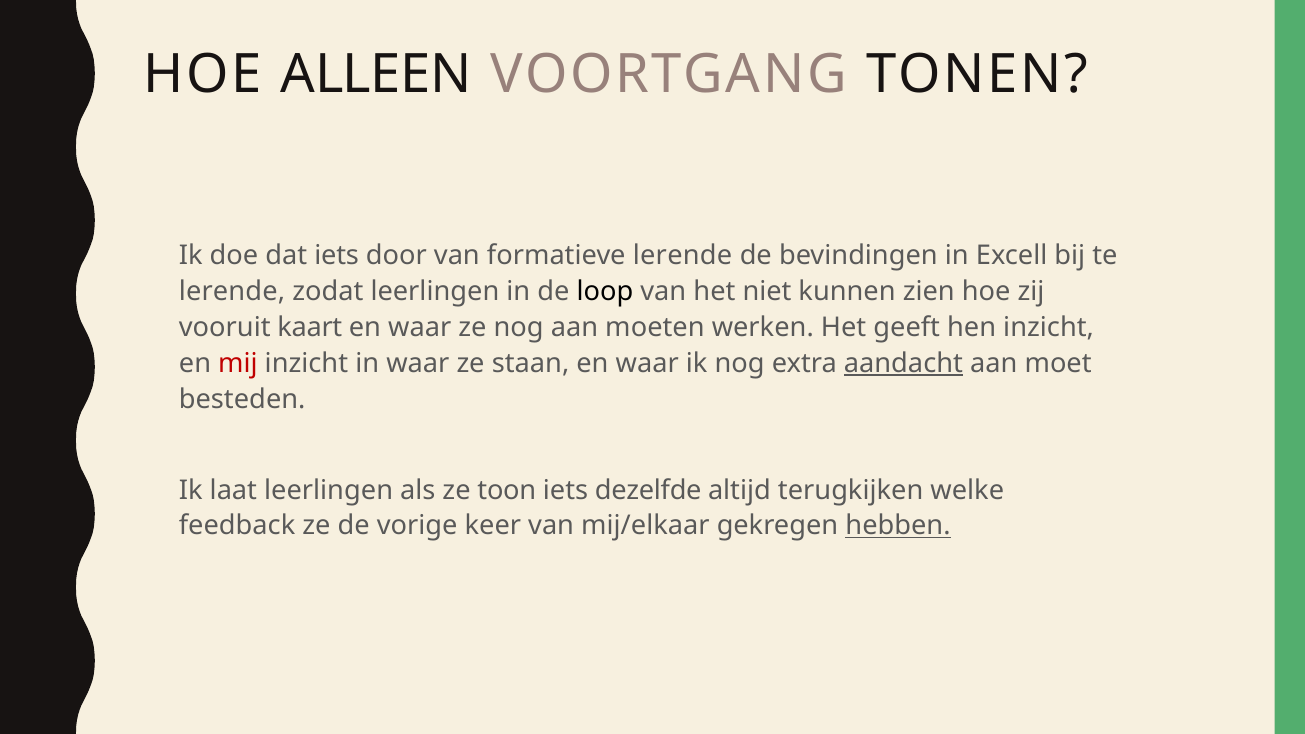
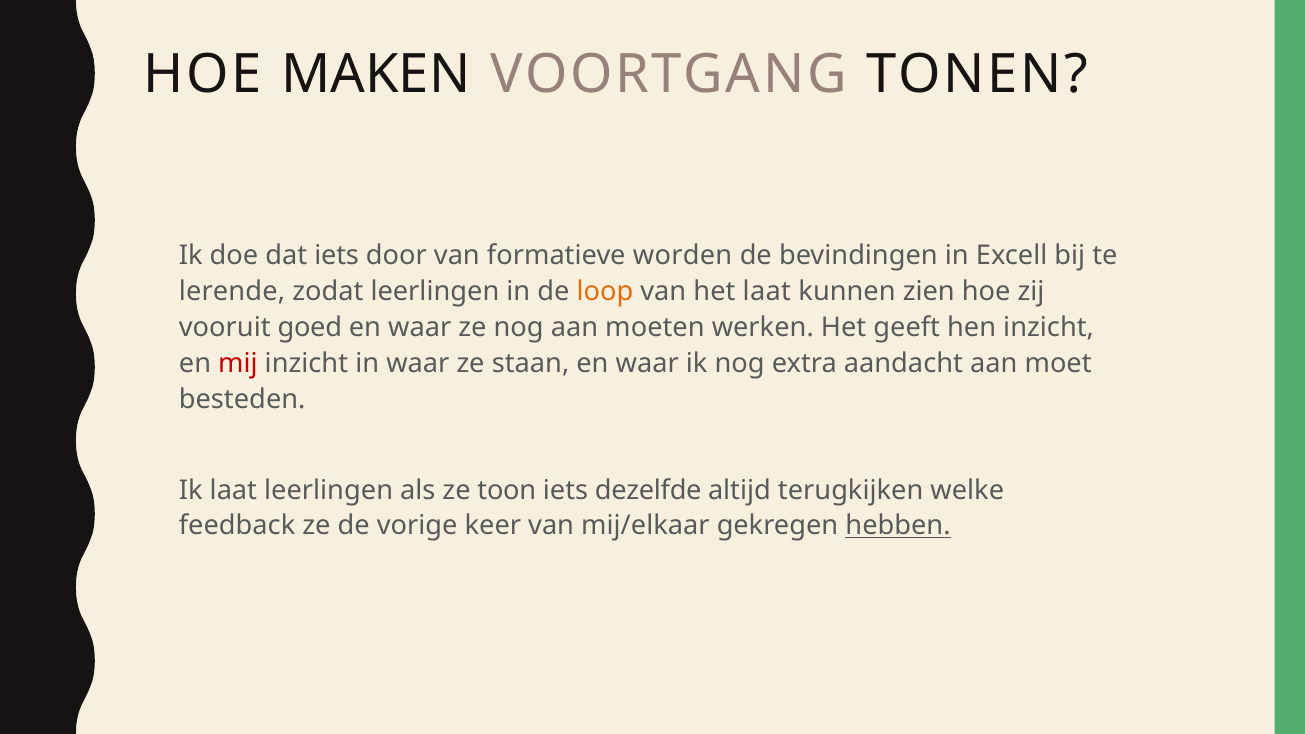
ALLEEN: ALLEEN -> MAKEN
formatieve lerende: lerende -> worden
loop colour: black -> orange
het niet: niet -> laat
kaart: kaart -> goed
aandacht underline: present -> none
